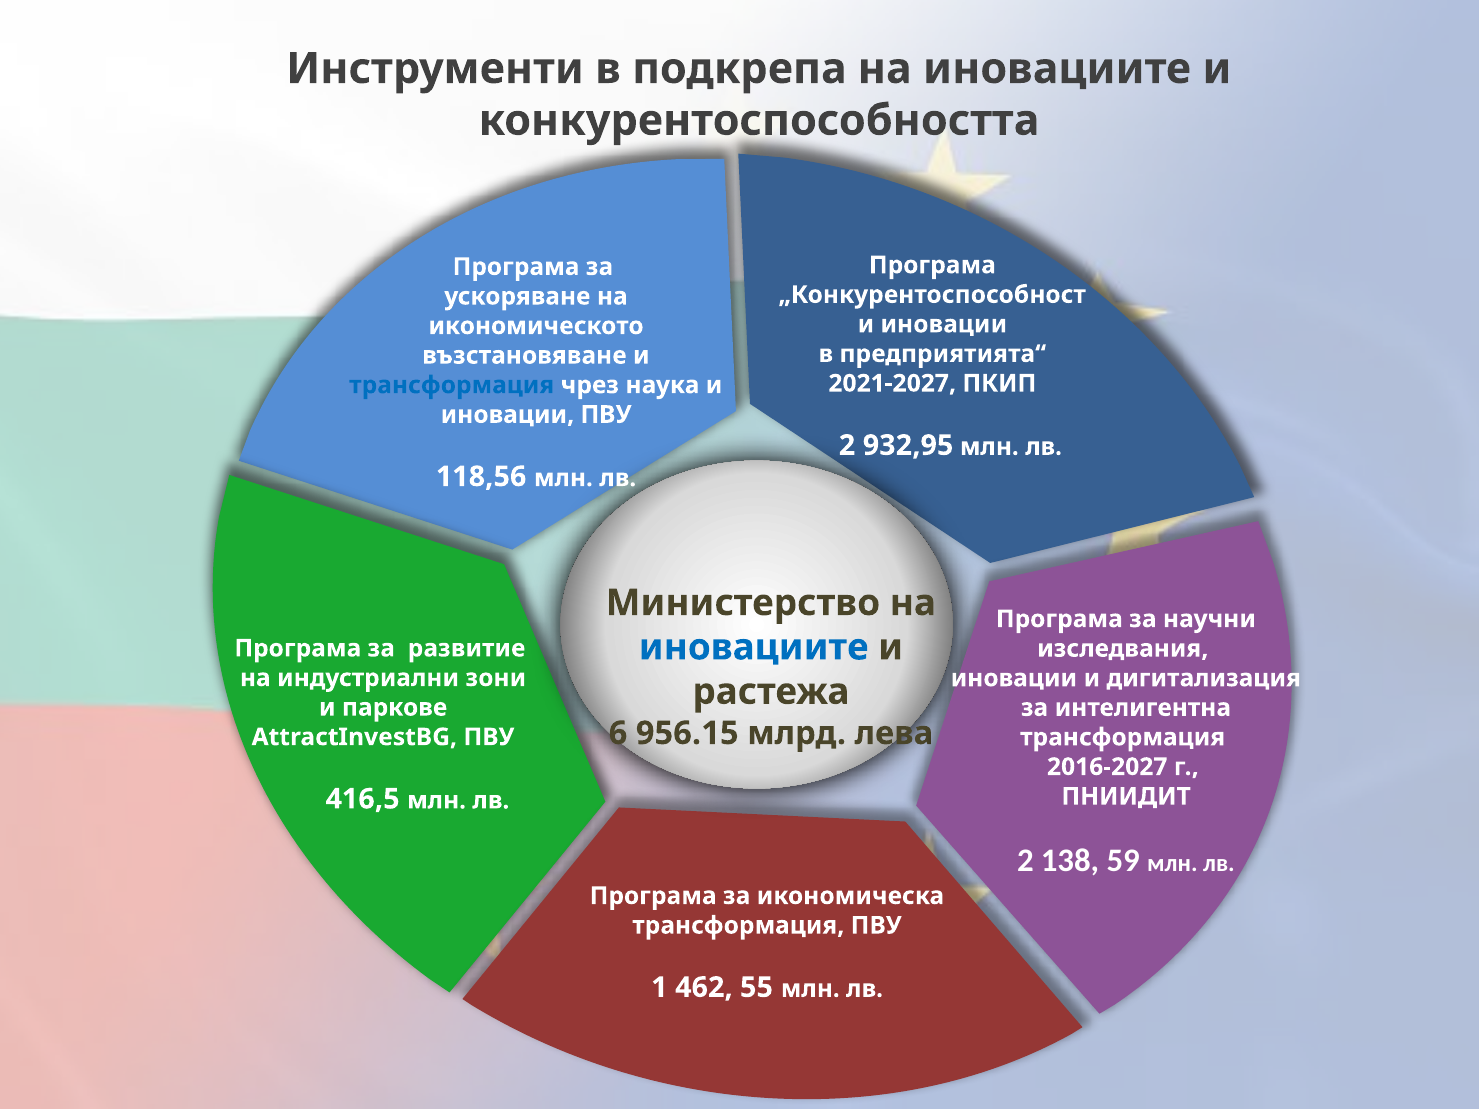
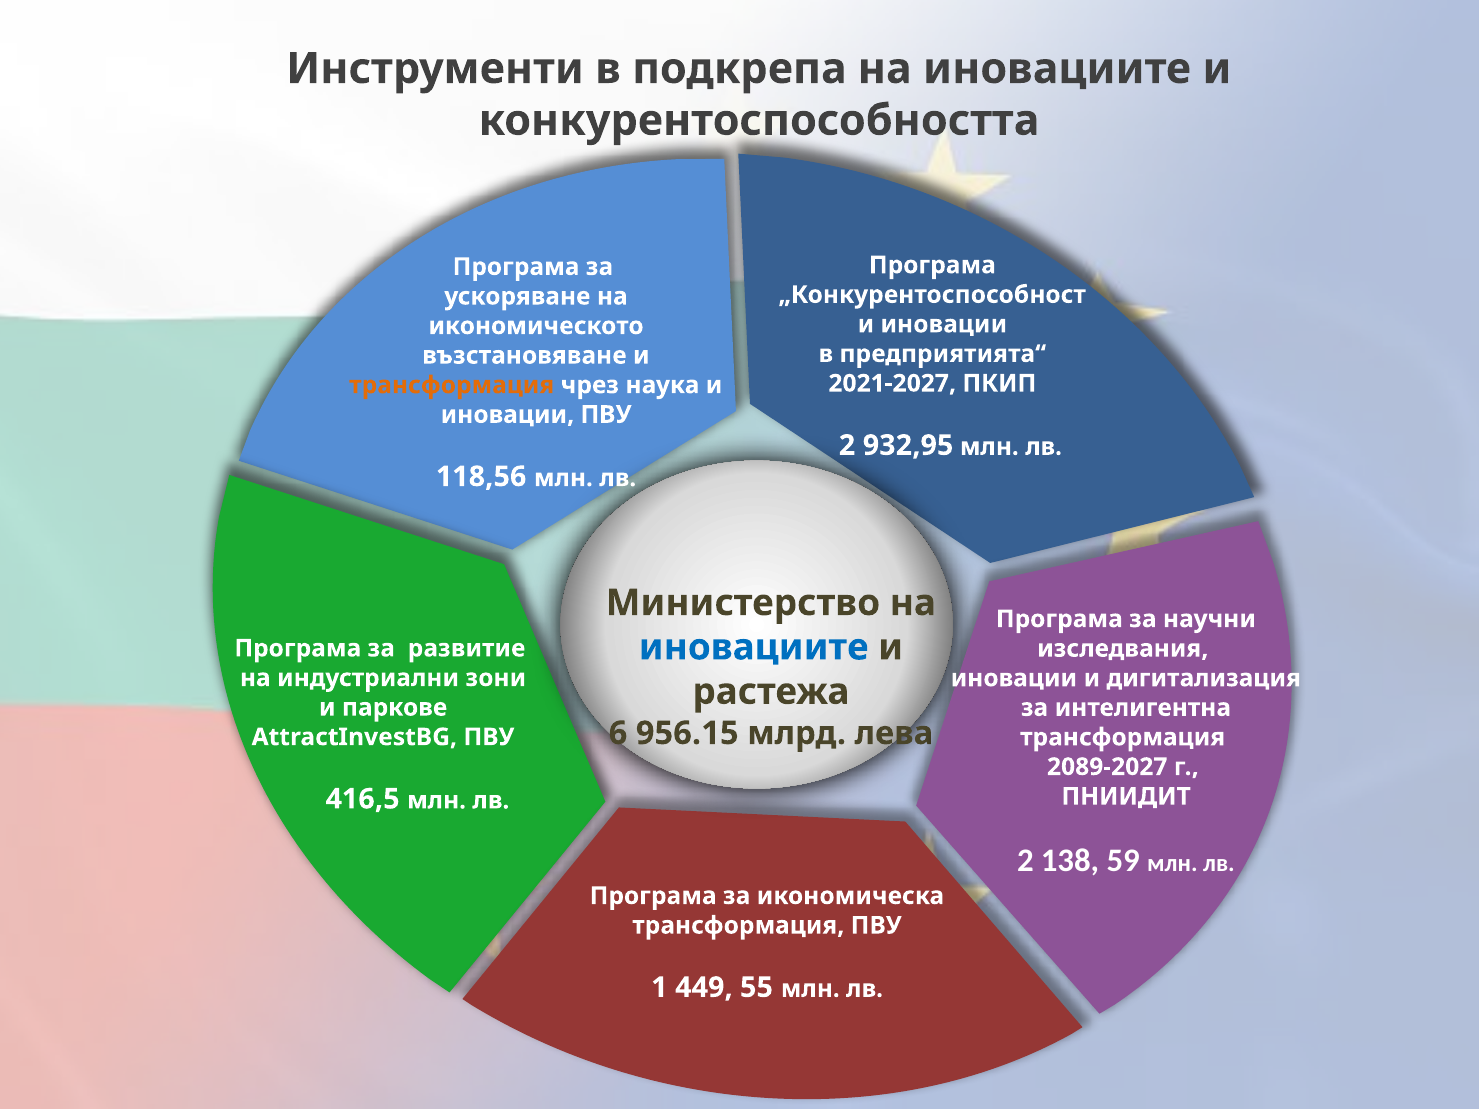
трансформация at (452, 385) colour: blue -> orange
2016-2027: 2016-2027 -> 2089-2027
462: 462 -> 449
